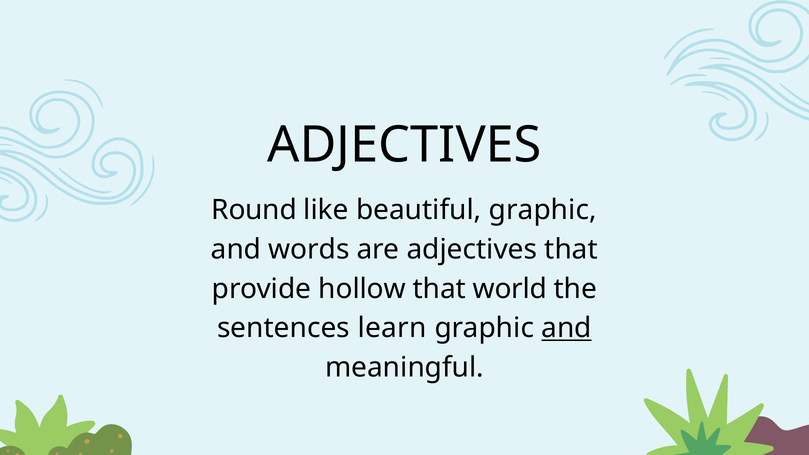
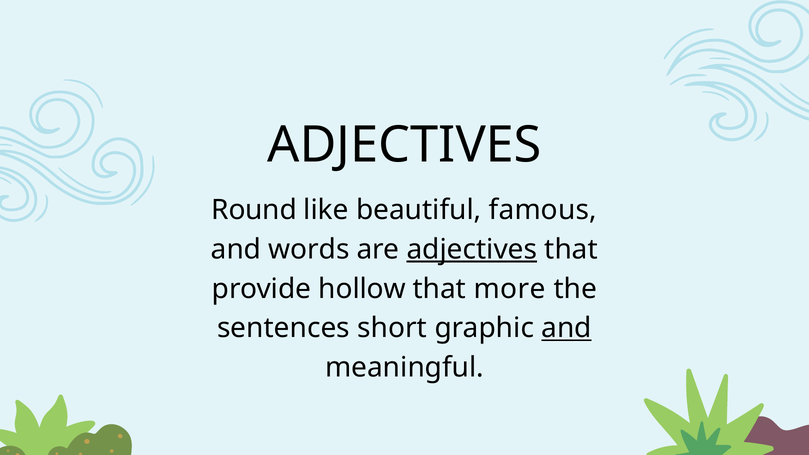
beautiful graphic: graphic -> famous
adjectives at (472, 250) underline: none -> present
world: world -> more
learn: learn -> short
